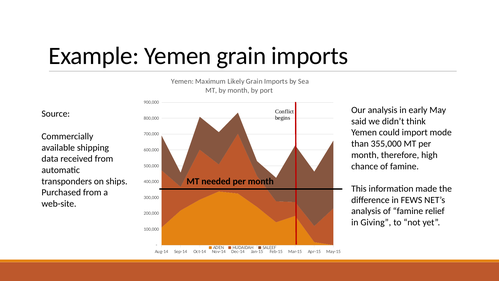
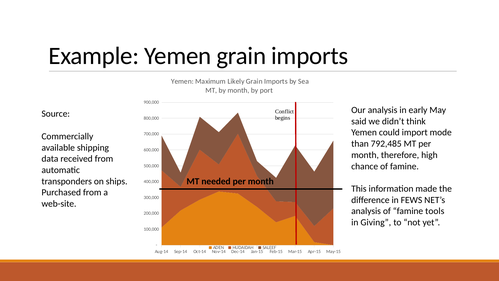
355,000: 355,000 -> 792,485
relief: relief -> tools
